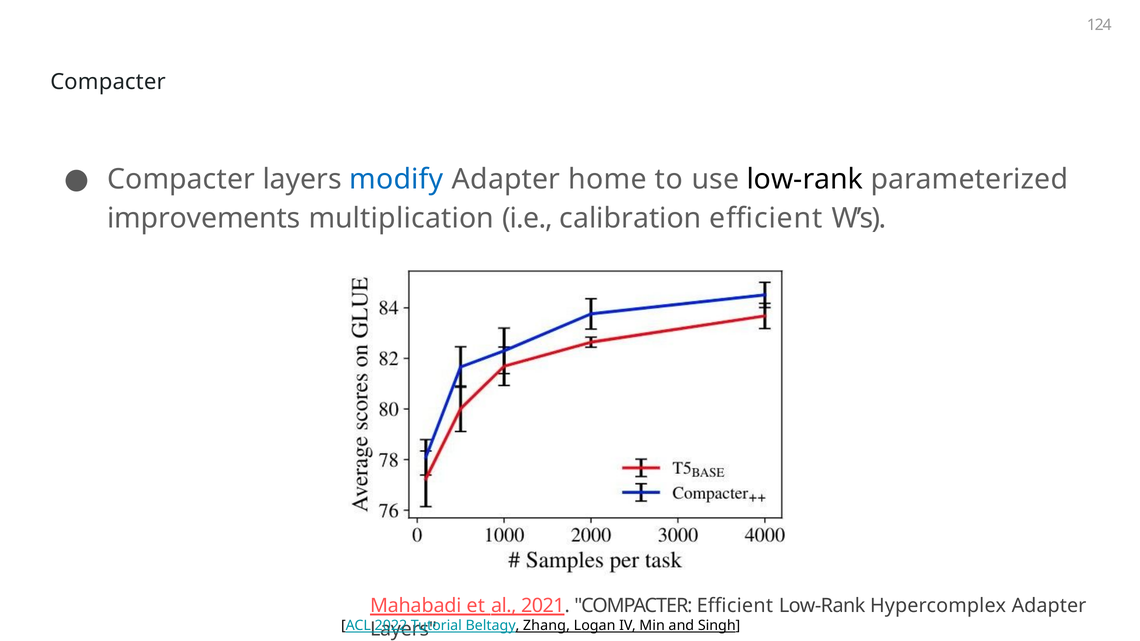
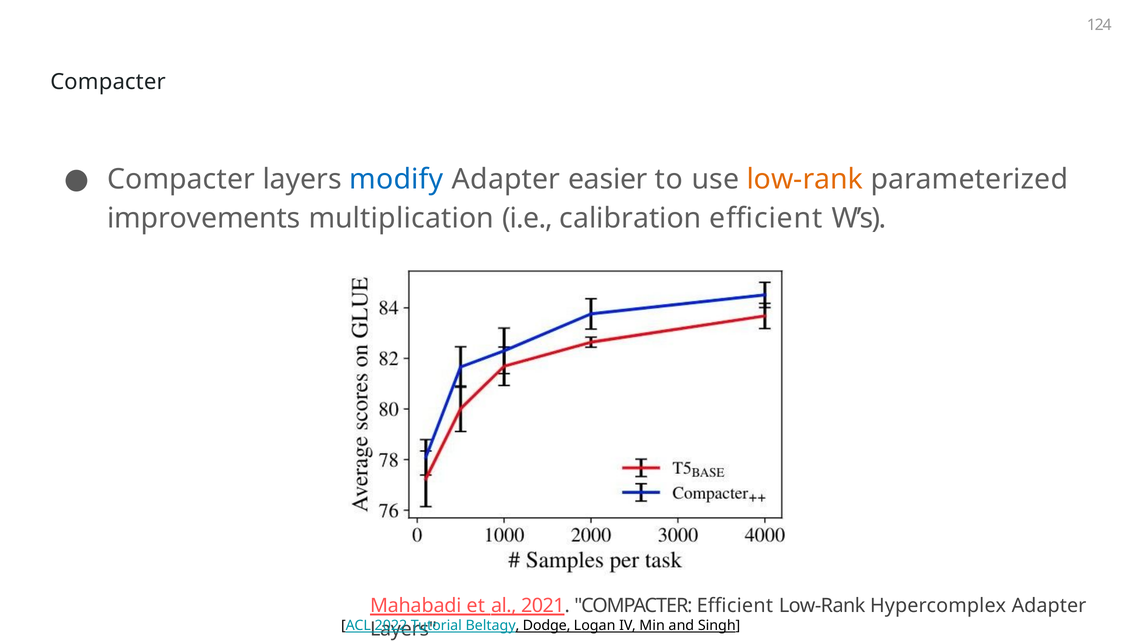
home: home -> easier
low-rank at (805, 179) colour: black -> orange
Zhang: Zhang -> Dodge
